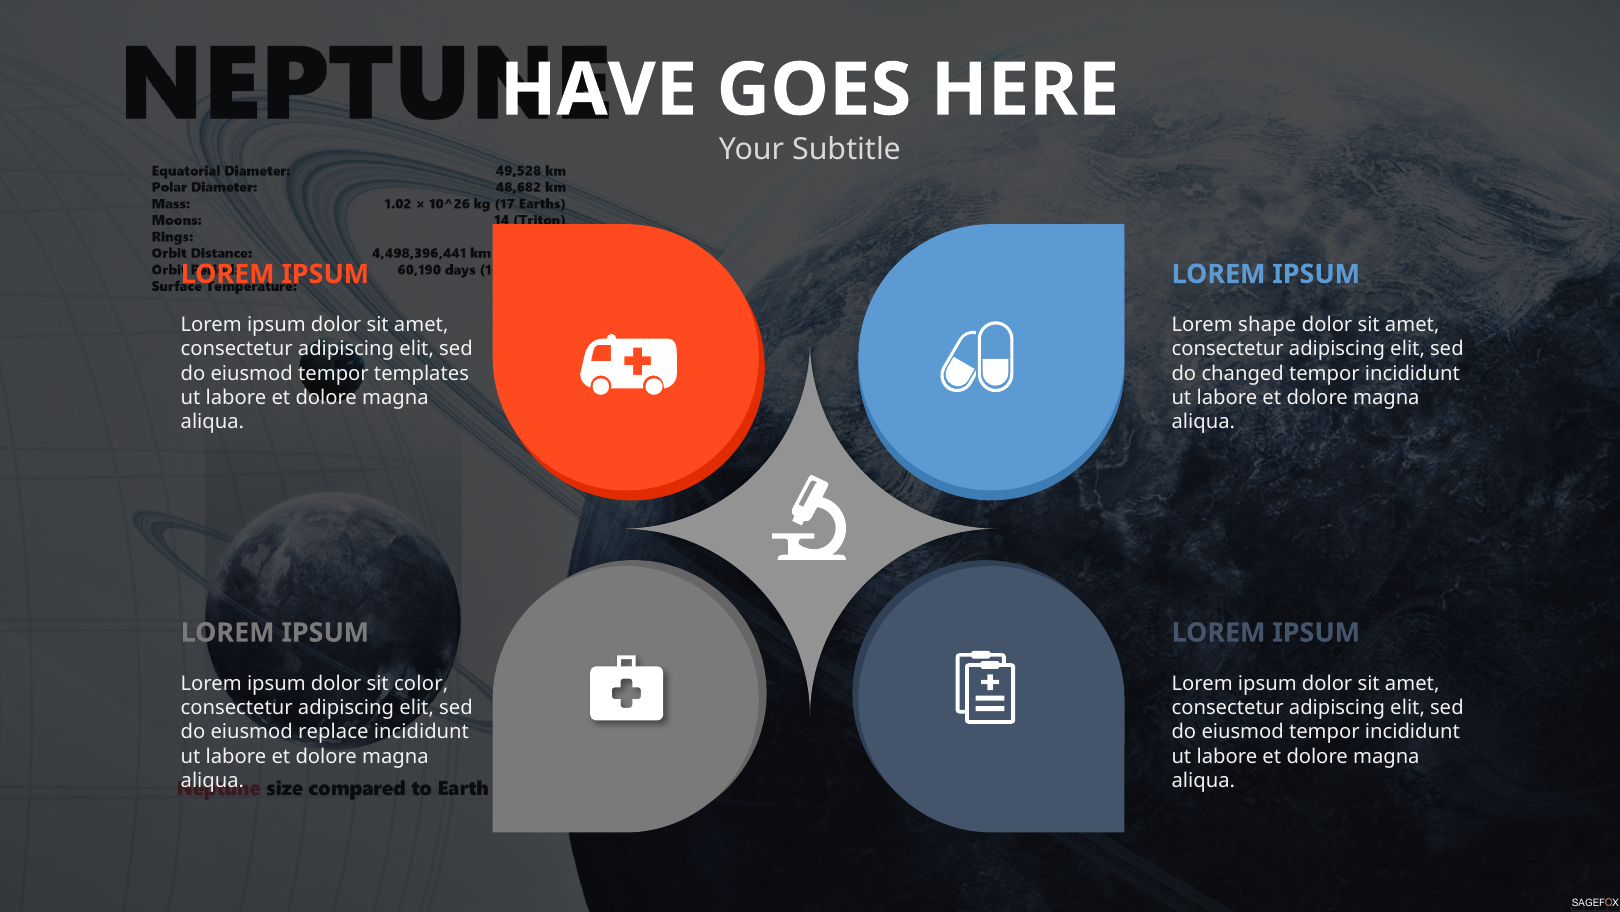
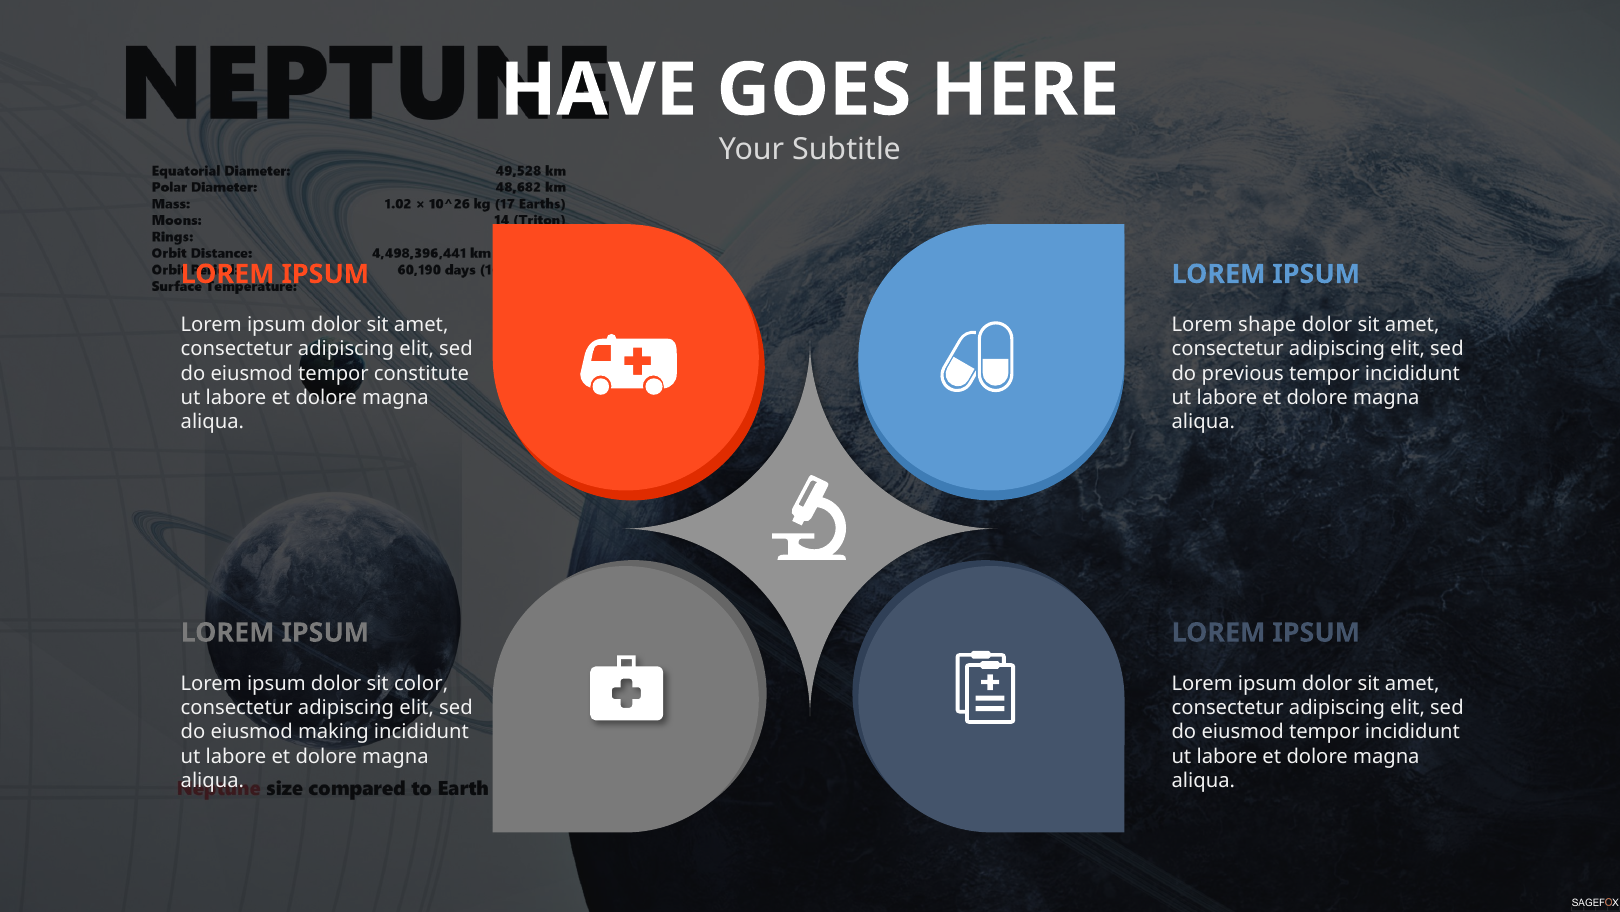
templates: templates -> constitute
changed: changed -> previous
replace: replace -> making
